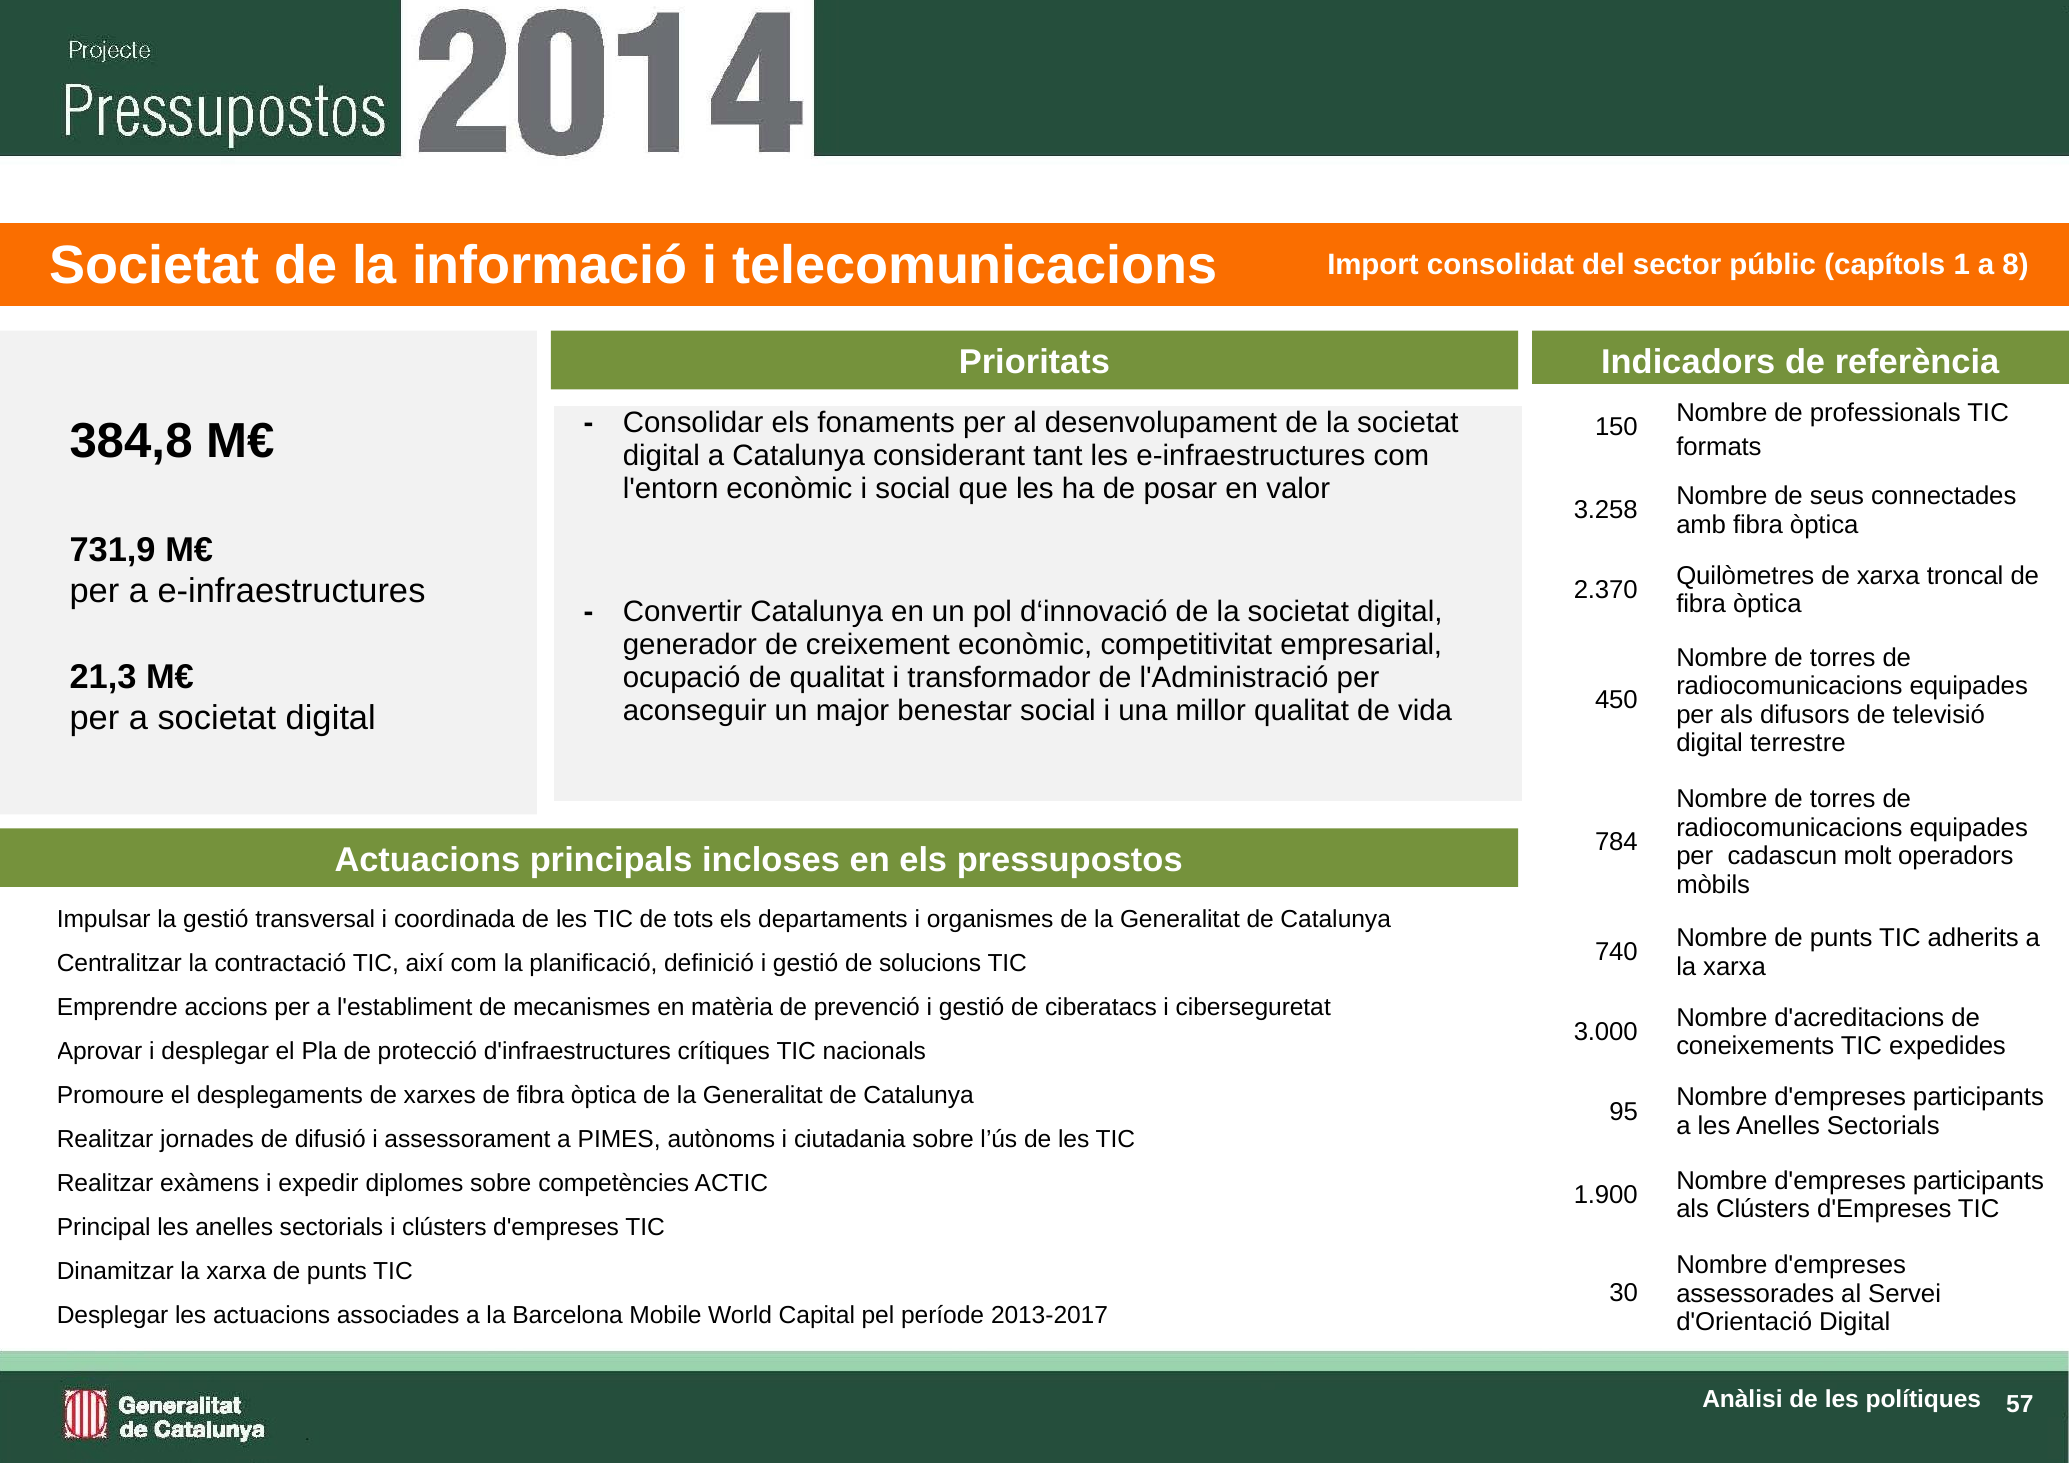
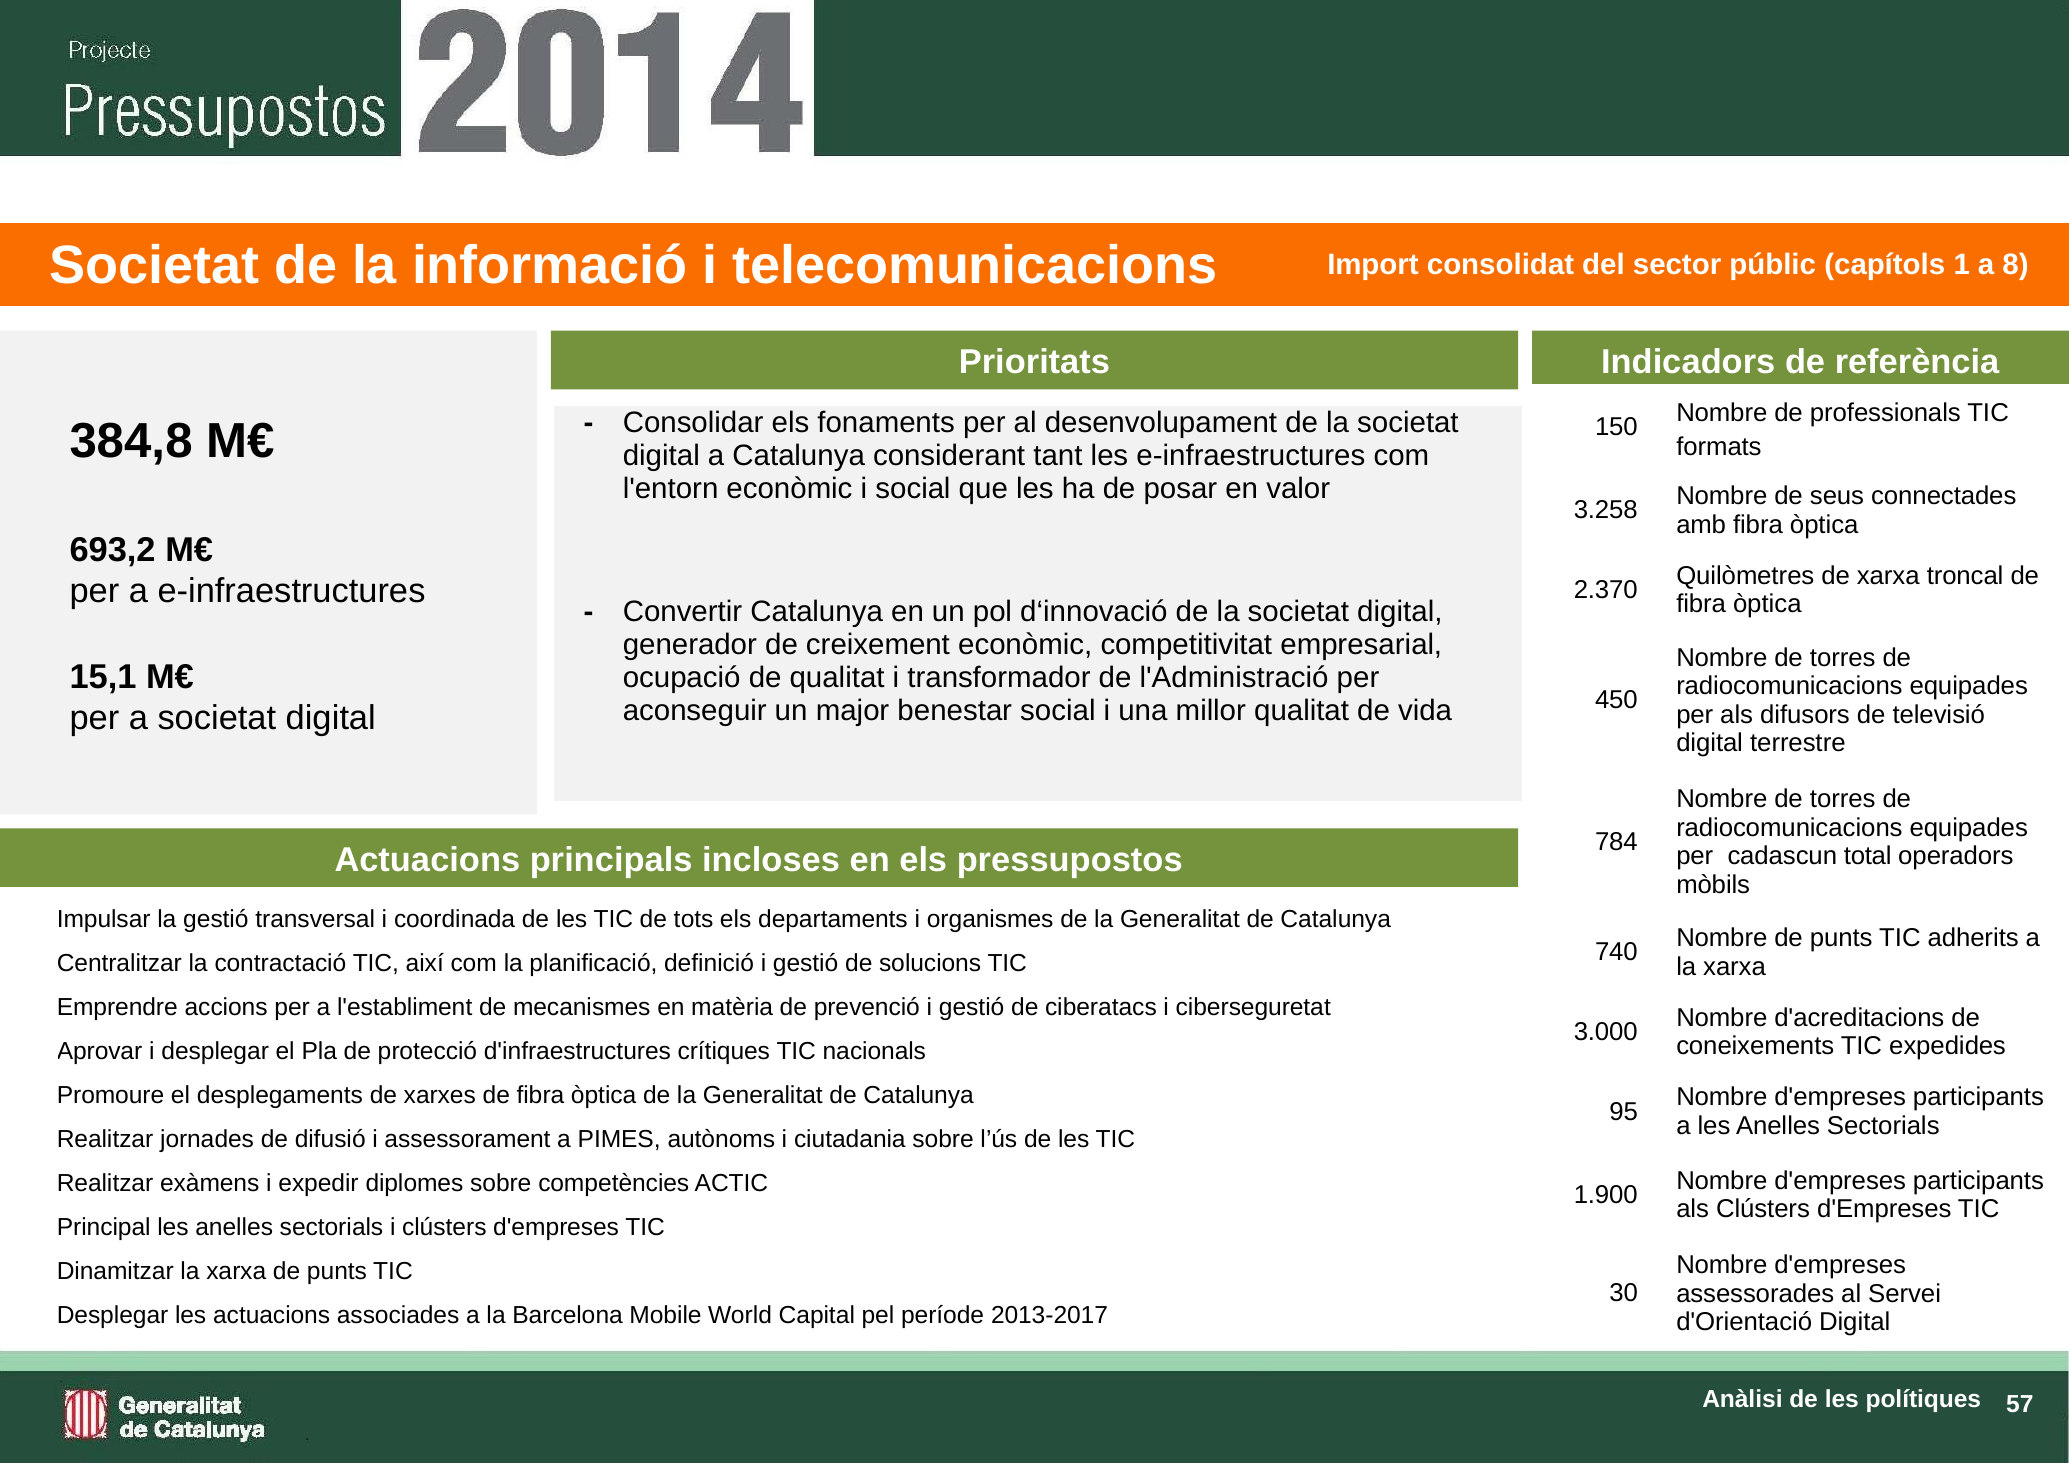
731,9: 731,9 -> 693,2
21,3: 21,3 -> 15,1
molt: molt -> total
